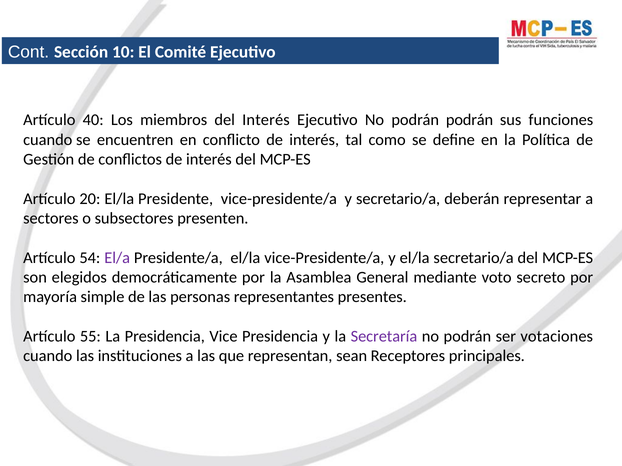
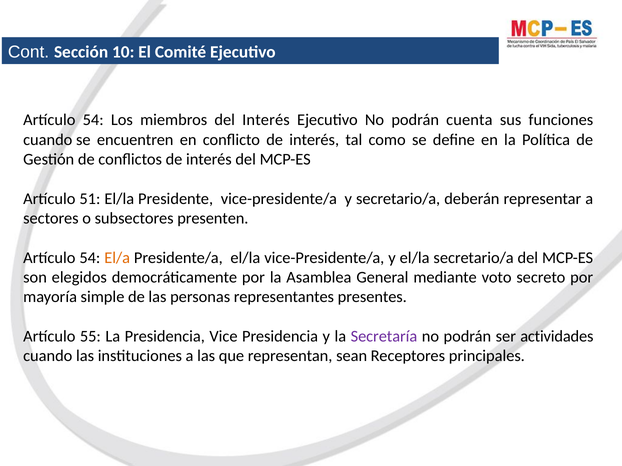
40 at (93, 120): 40 -> 54
podrán podrán: podrán -> cuenta
20: 20 -> 51
El/a colour: purple -> orange
votaciones: votaciones -> actividades
